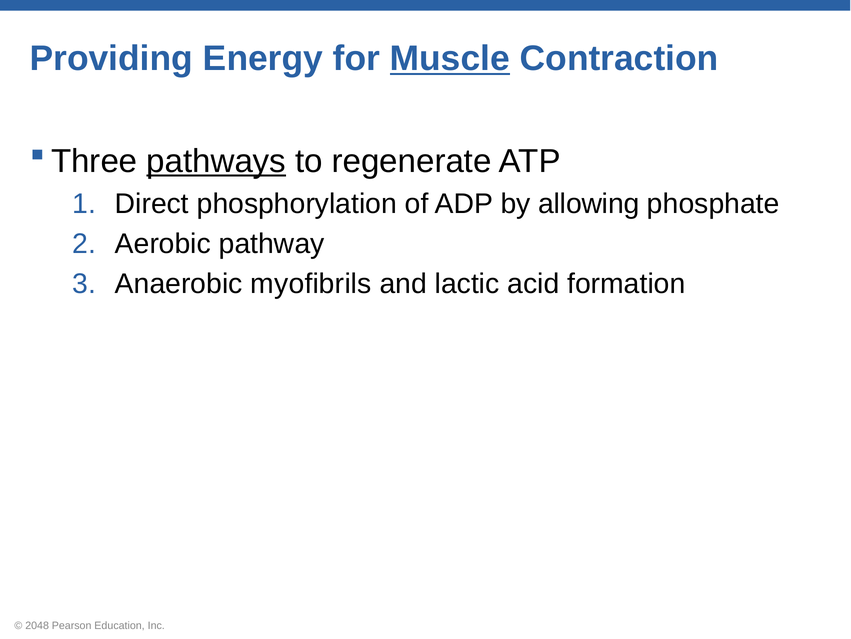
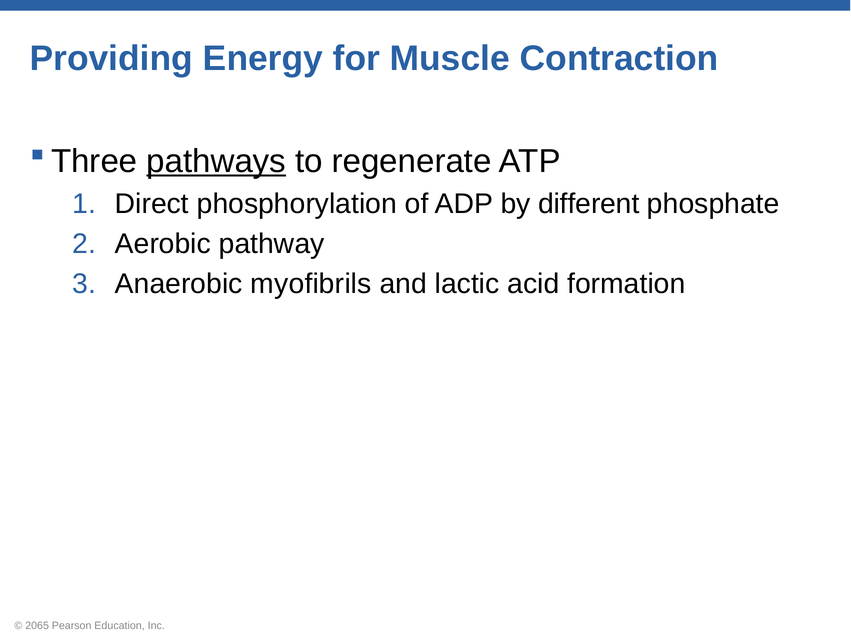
Muscle underline: present -> none
allowing: allowing -> different
2048: 2048 -> 2065
